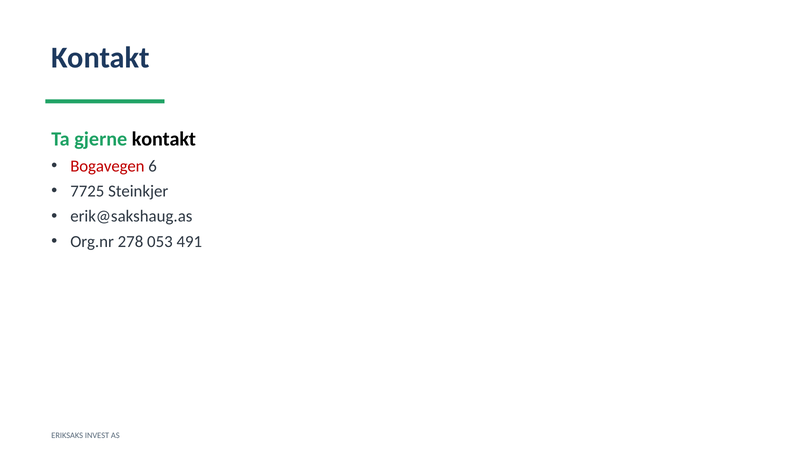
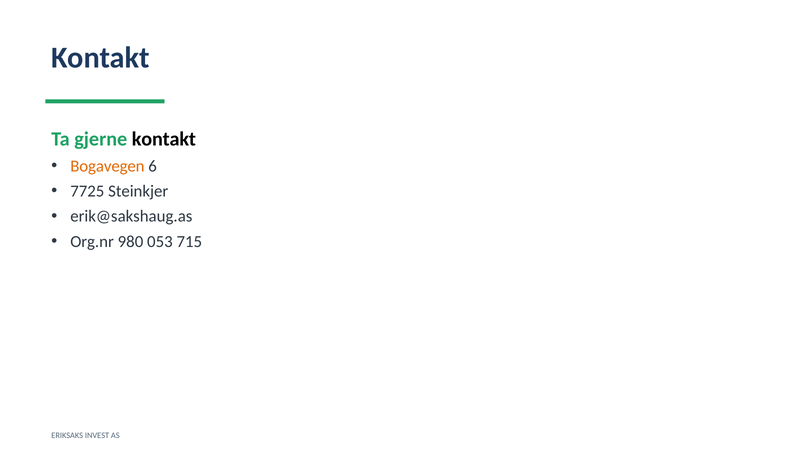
Bogavegen colour: red -> orange
278: 278 -> 980
491: 491 -> 715
